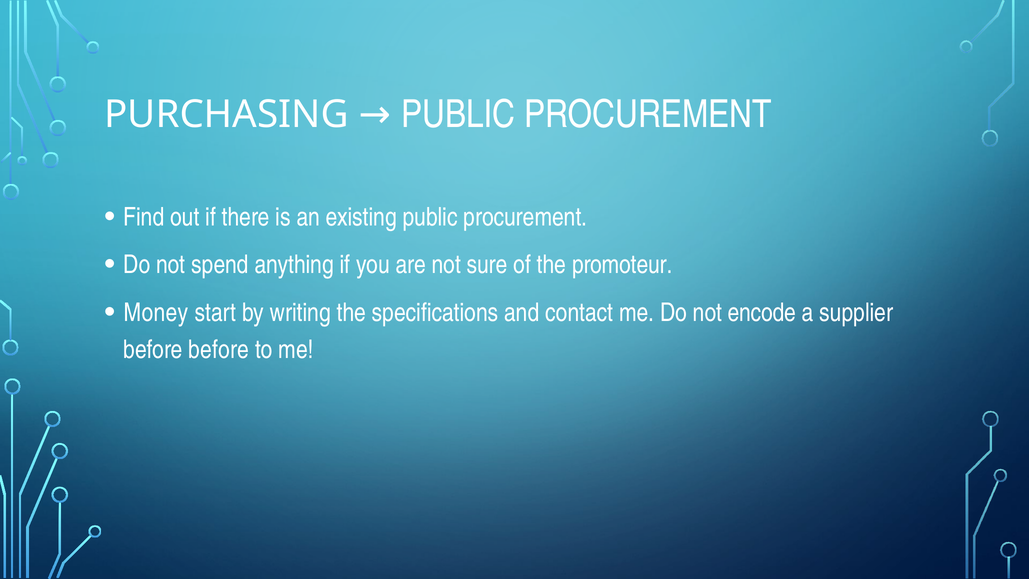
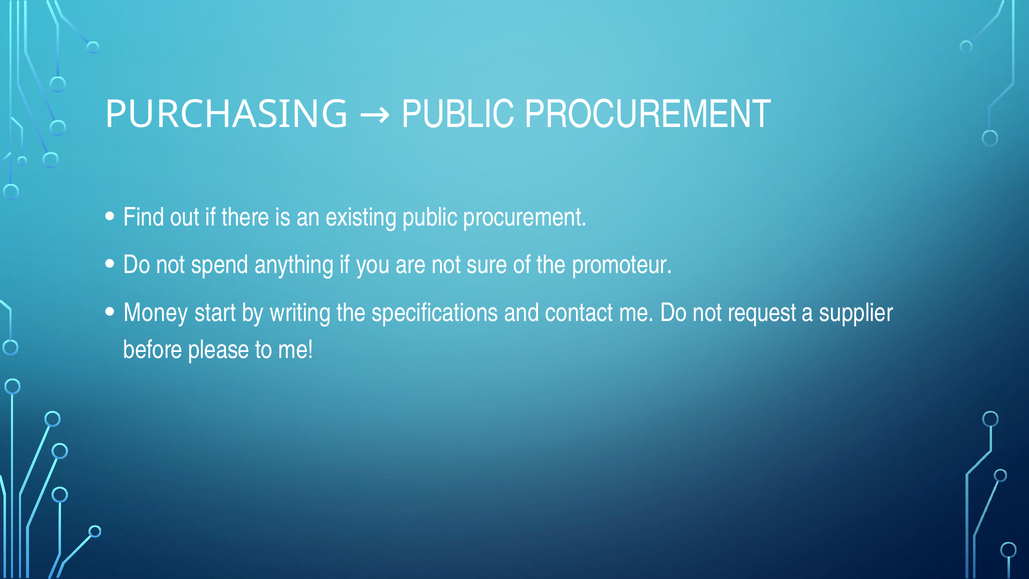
encode: encode -> request
before before: before -> please
